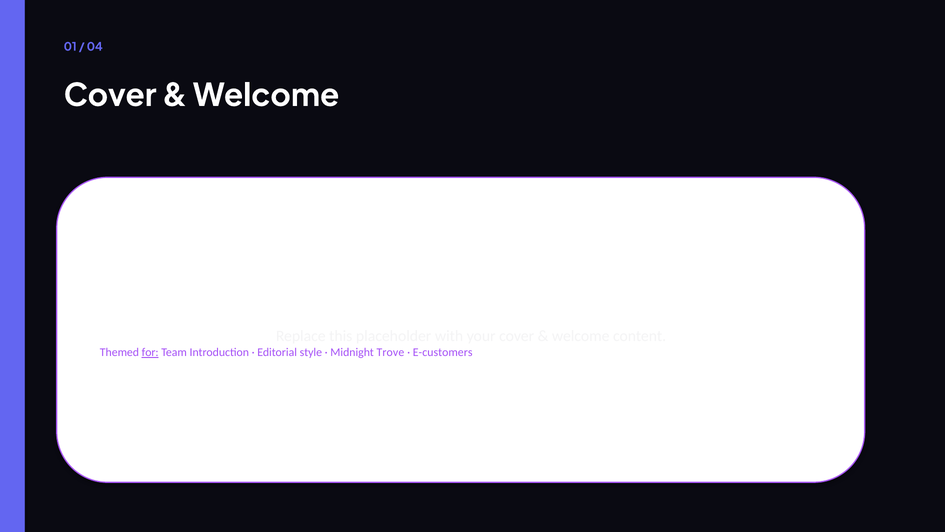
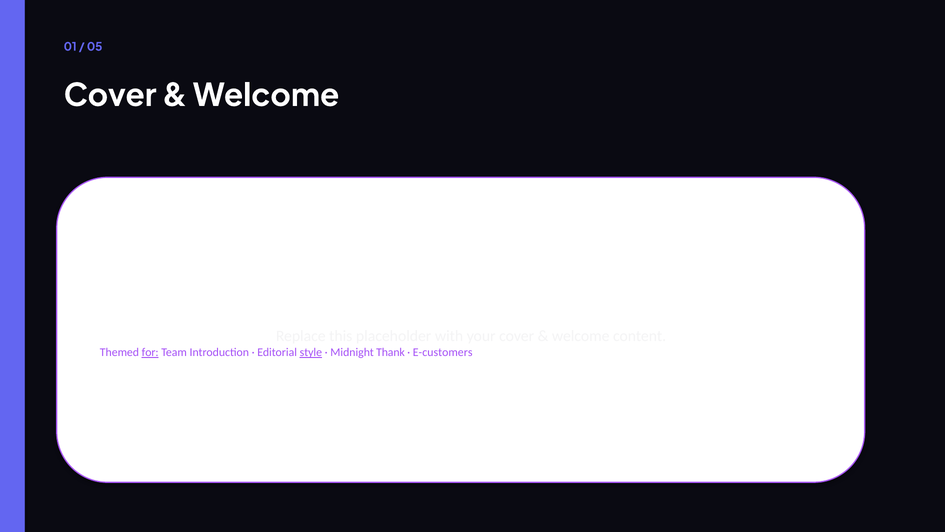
04: 04 -> 05
style underline: none -> present
Trove: Trove -> Thank
